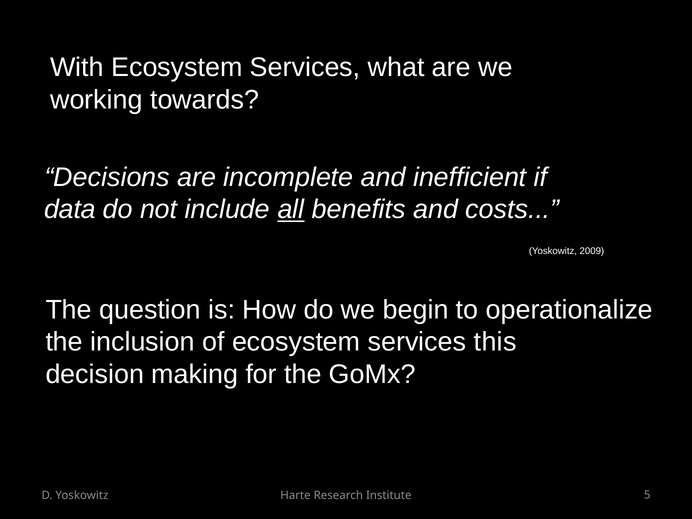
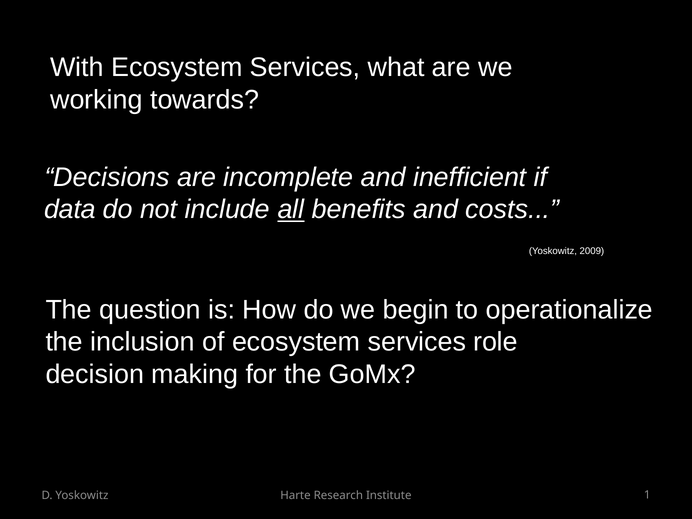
this: this -> role
5: 5 -> 1
